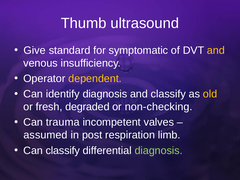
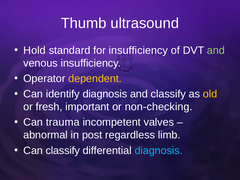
Give: Give -> Hold
for symptomatic: symptomatic -> insufficiency
and at (216, 50) colour: yellow -> light green
degraded: degraded -> important
assumed: assumed -> abnormal
respiration: respiration -> regardless
diagnosis at (159, 151) colour: light green -> light blue
